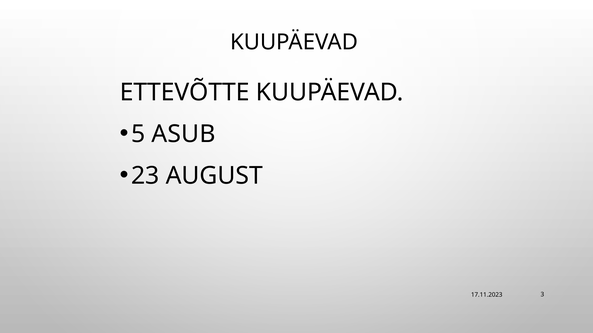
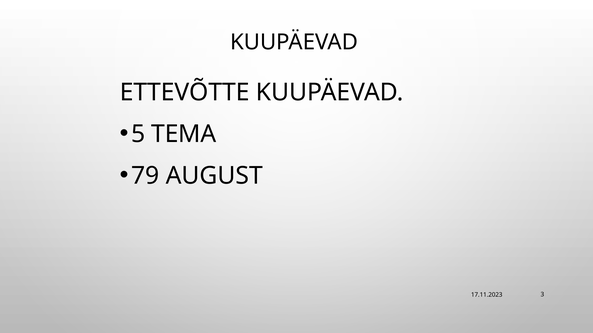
ASUB: ASUB -> TEMA
23: 23 -> 79
